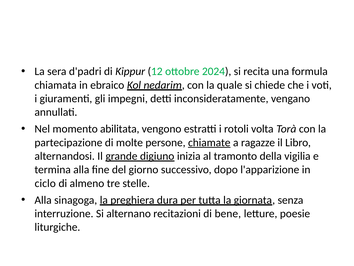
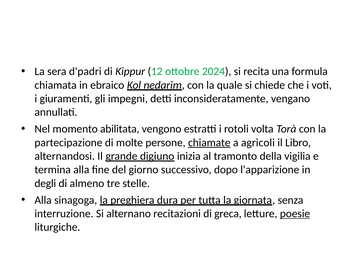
ragazze: ragazze -> agricoli
ciclo: ciclo -> degli
bene: bene -> greca
poesie underline: none -> present
